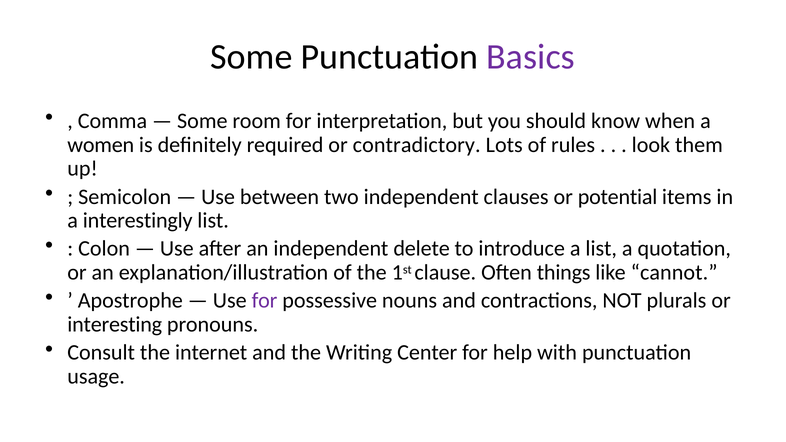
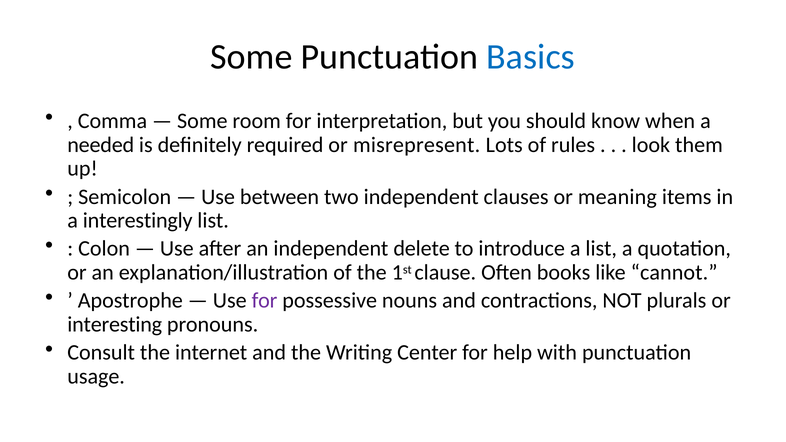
Basics colour: purple -> blue
women: women -> needed
contradictory: contradictory -> misrepresent
potential: potential -> meaning
things: things -> books
